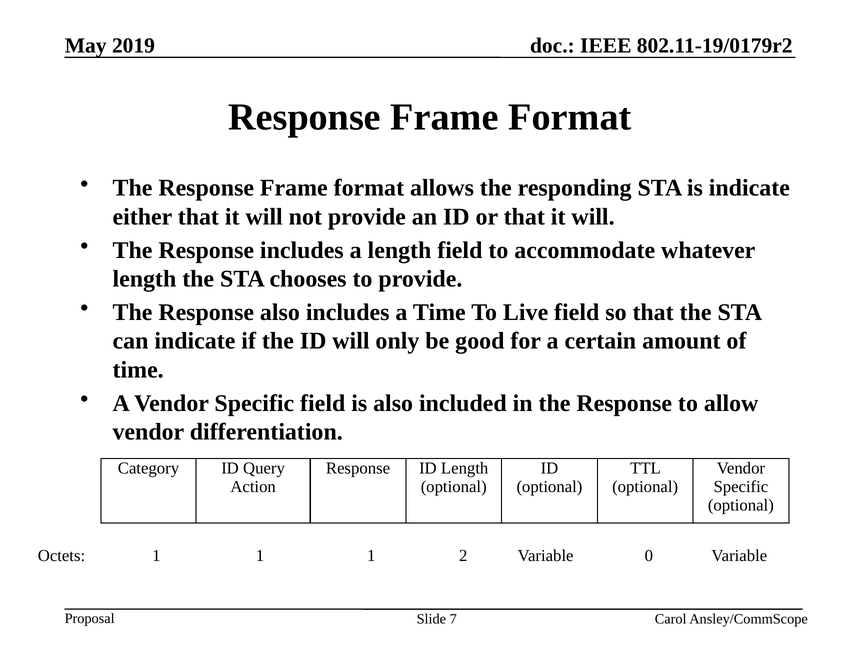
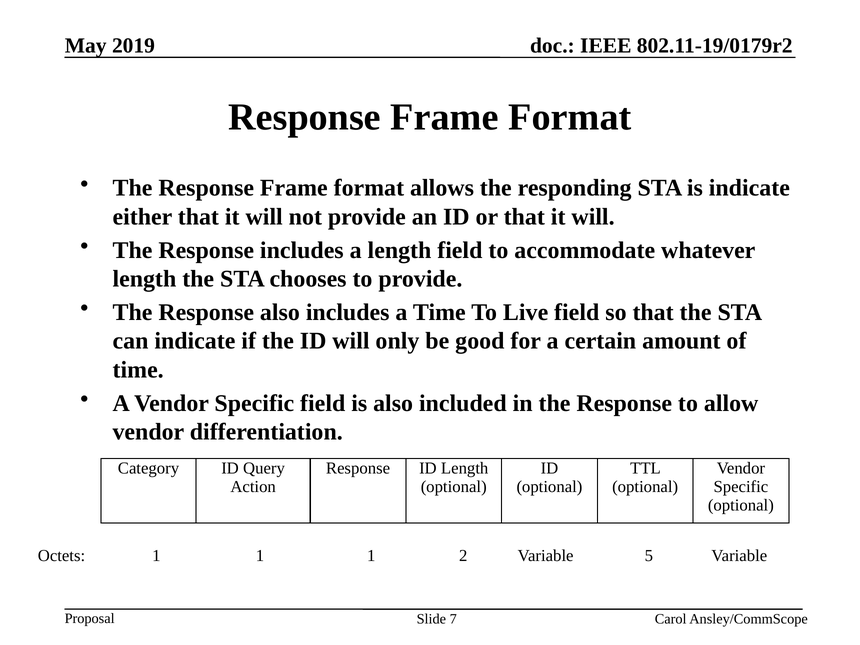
0: 0 -> 5
